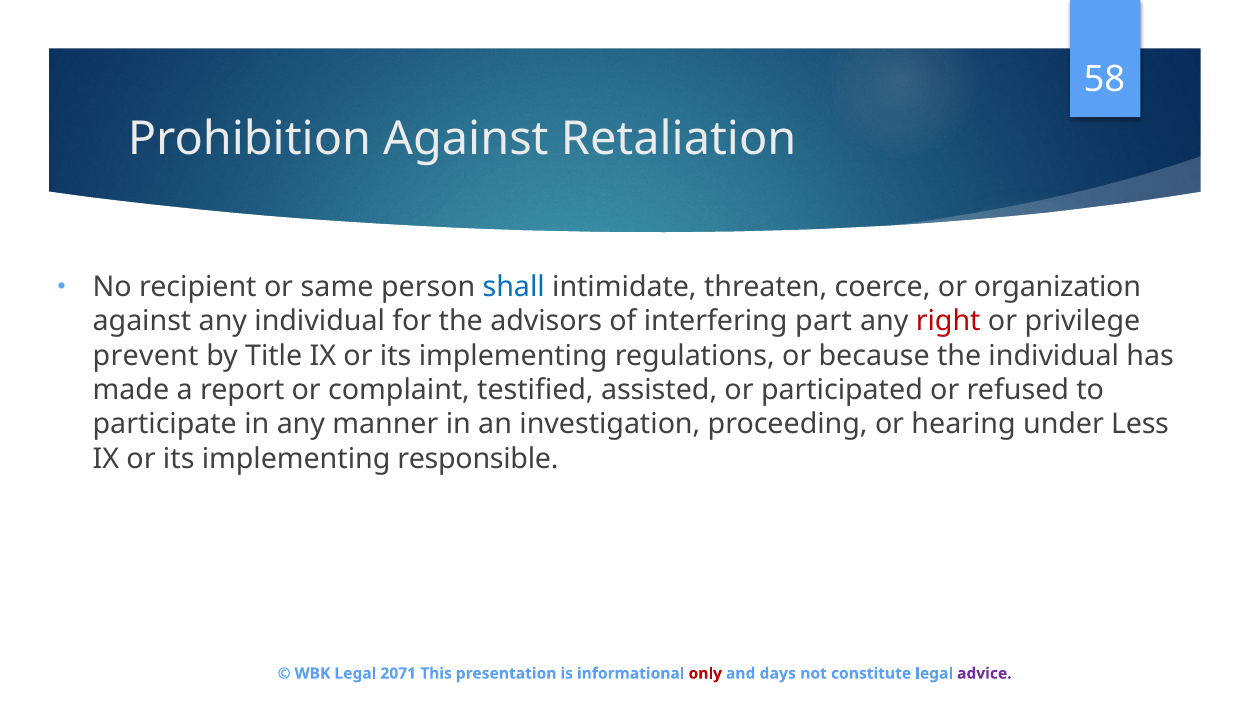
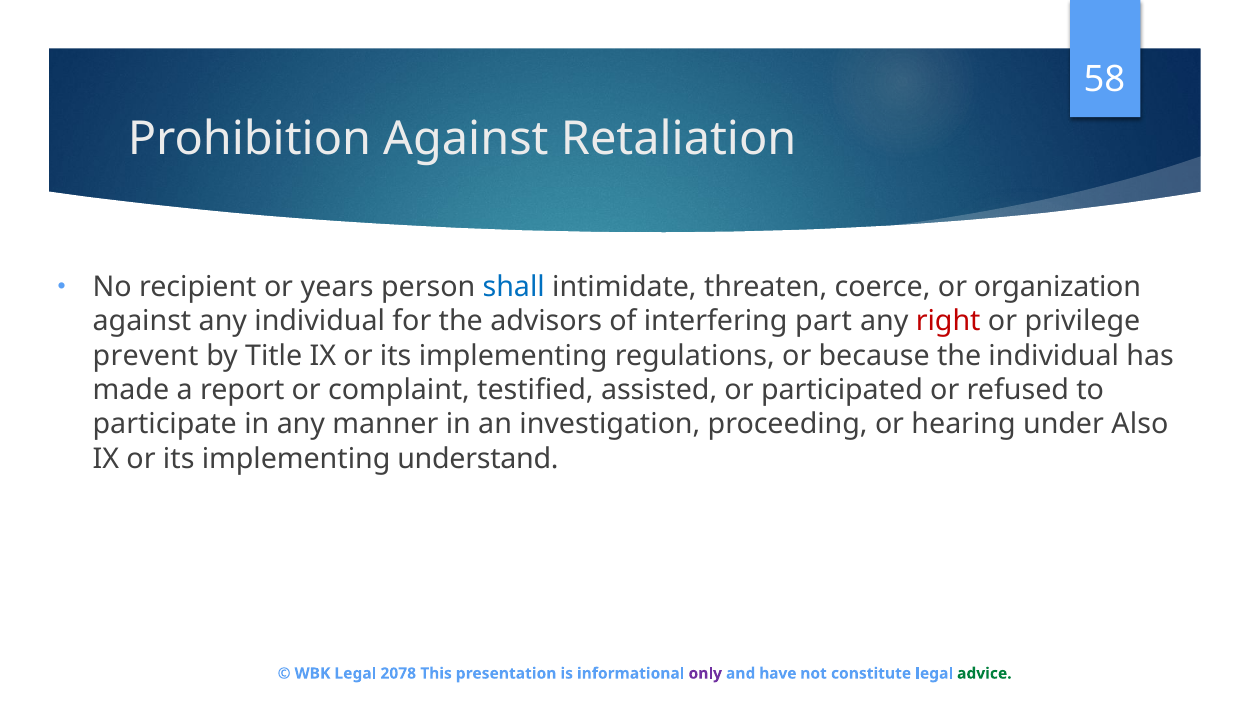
same: same -> years
Less: Less -> Also
responsible: responsible -> understand
2071: 2071 -> 2078
only colour: red -> purple
days: days -> have
advice colour: purple -> green
